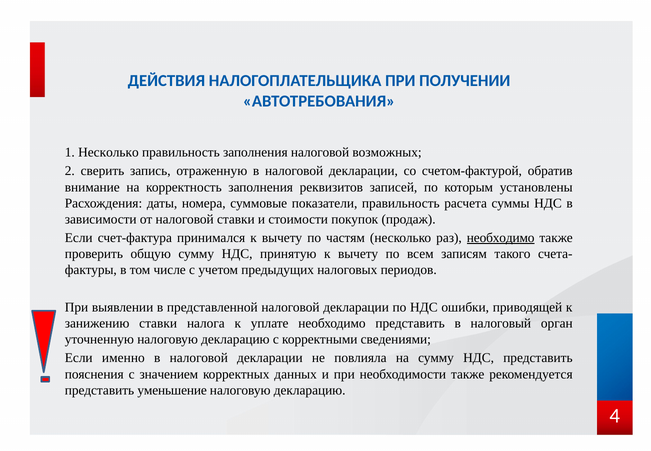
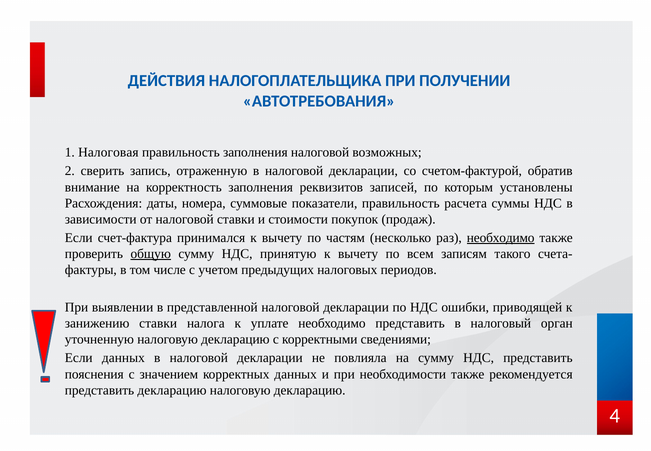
1 Несколько: Несколько -> Налоговая
общую underline: none -> present
Если именно: именно -> данных
представить уменьшение: уменьшение -> декларацию
